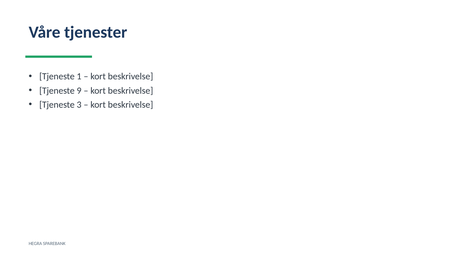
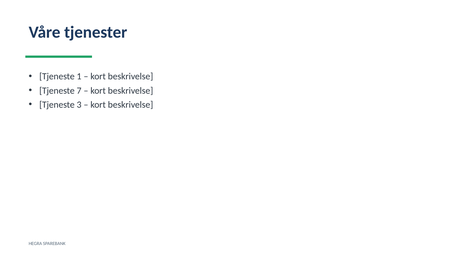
9: 9 -> 7
